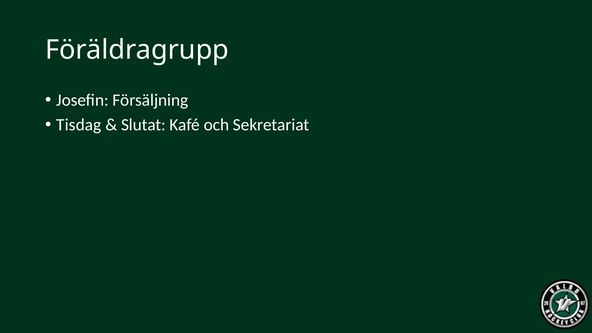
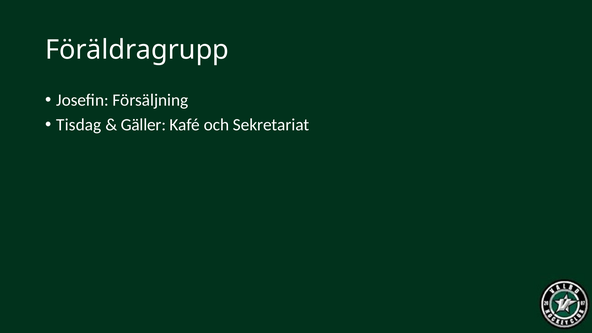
Slutat: Slutat -> Gäller
